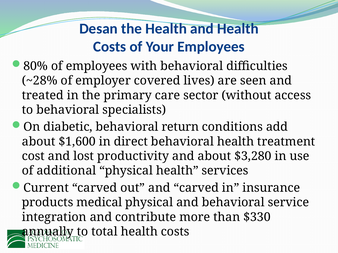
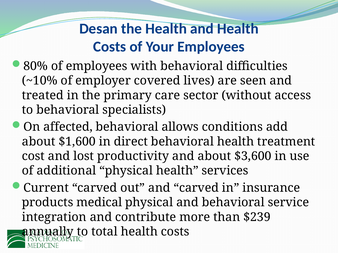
~28%: ~28% -> ~10%
diabetic: diabetic -> affected
return: return -> allows
$3,280: $3,280 -> $3,600
$330: $330 -> $239
